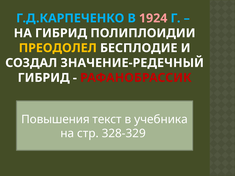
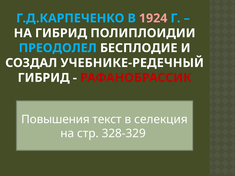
ПРЕОДОЛЕЛ colour: yellow -> light blue
ЗНАЧЕНИЕ-РЕДЕЧНЫЙ: ЗНАЧЕНИЕ-РЕДЕЧНЫЙ -> УЧЕБНИКЕ-РЕДЕЧНЫЙ
учебника: учебника -> селекция
